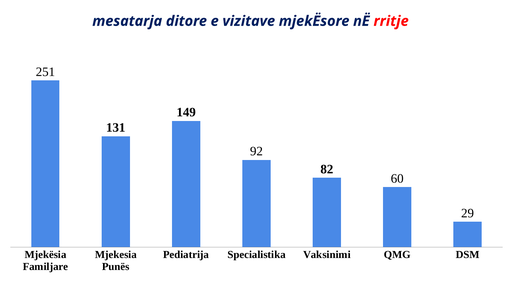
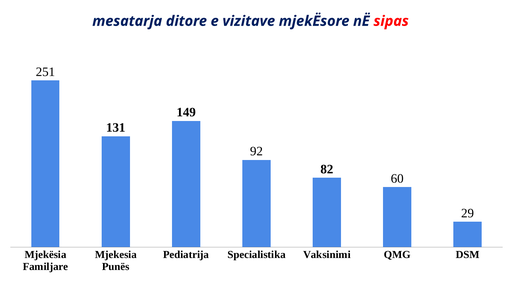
rritje: rritje -> sipas
